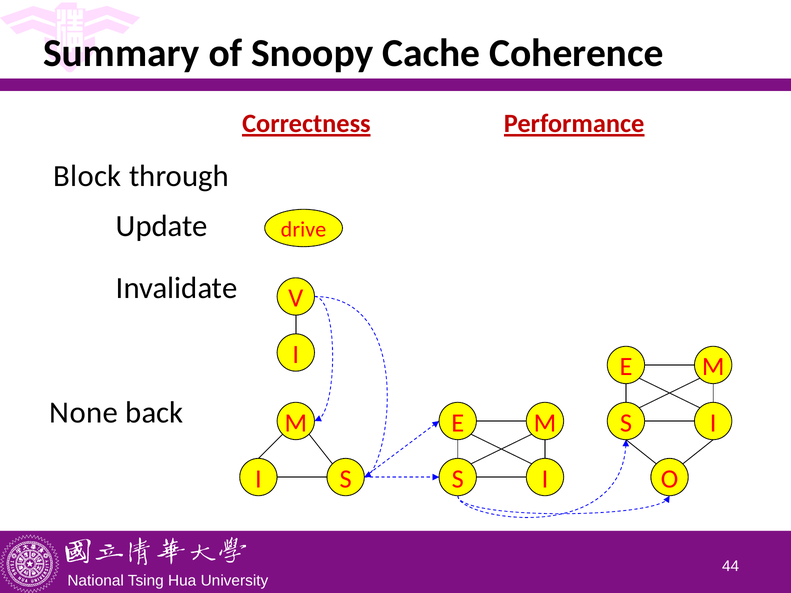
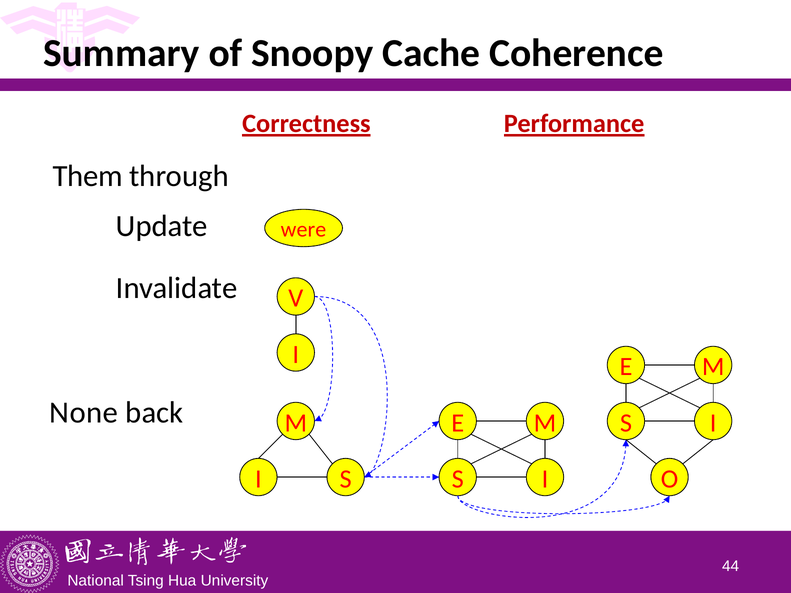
Block: Block -> Them
drive: drive -> were
